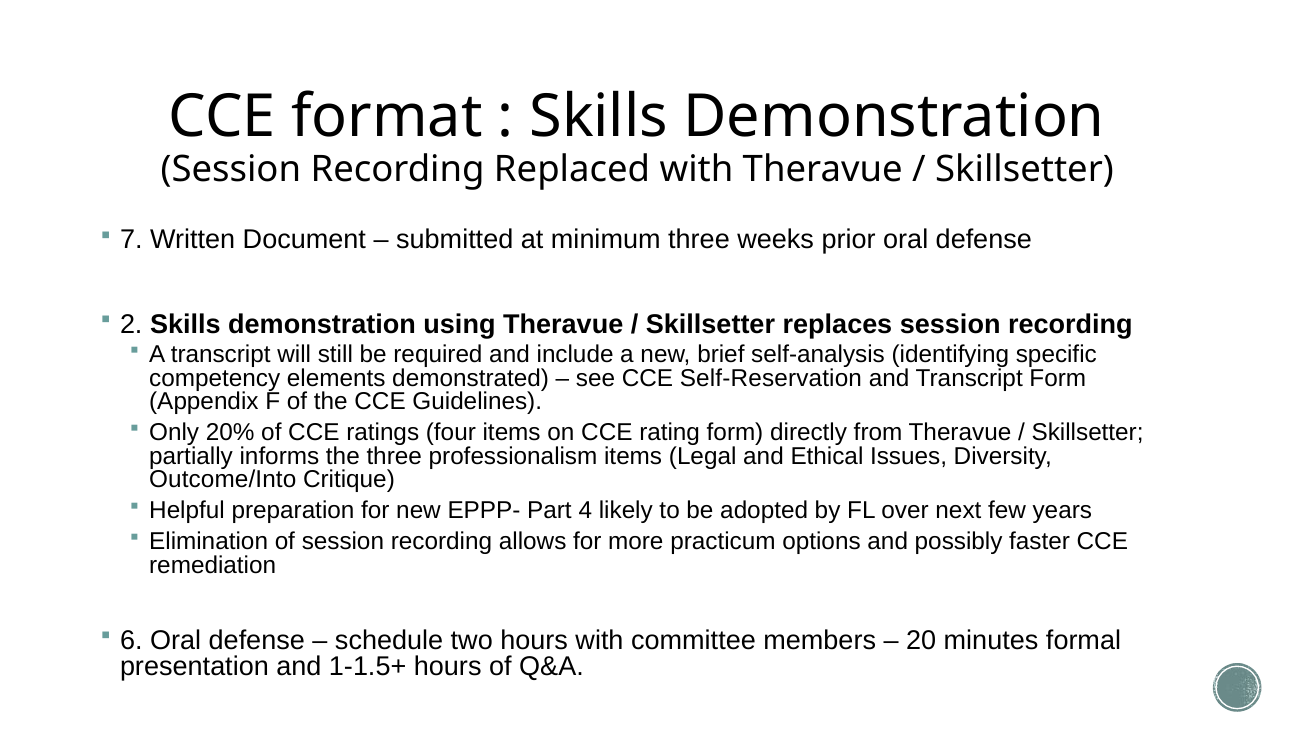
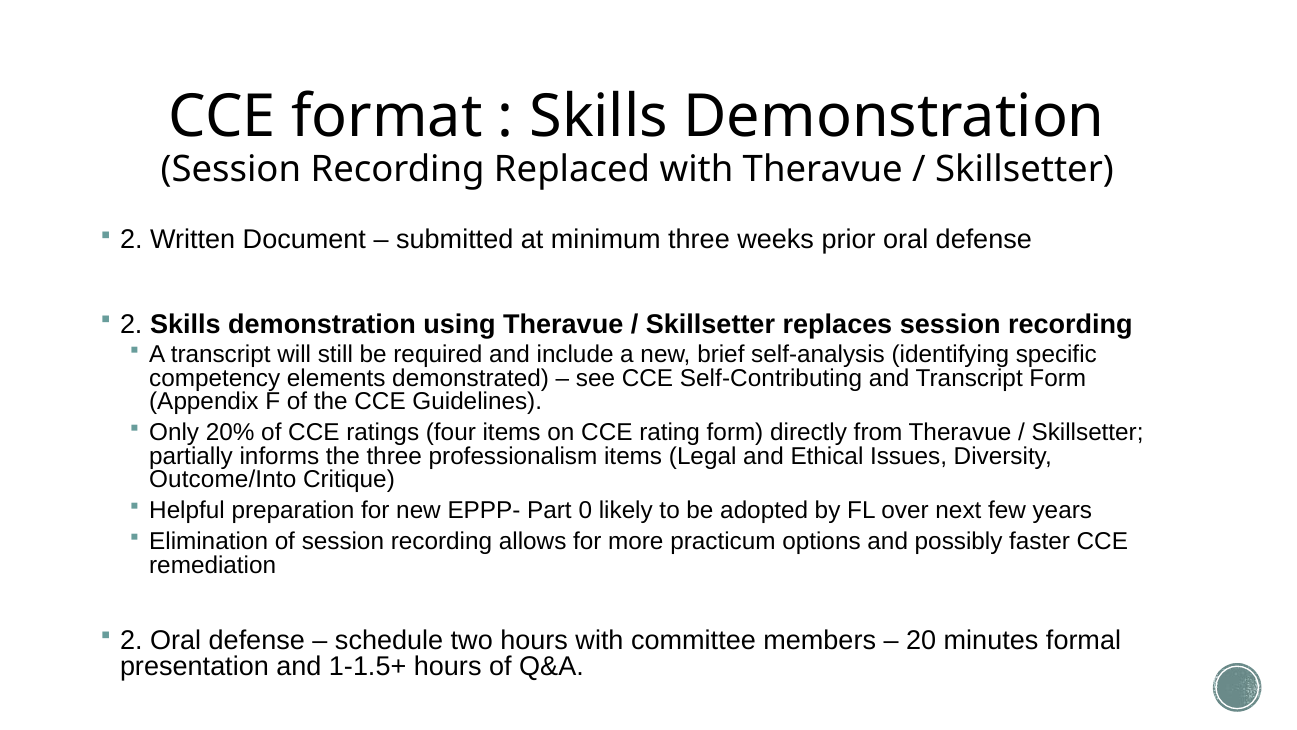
7 at (131, 240): 7 -> 2
Self-Reservation: Self-Reservation -> Self-Contributing
4: 4 -> 0
6 at (131, 640): 6 -> 2
